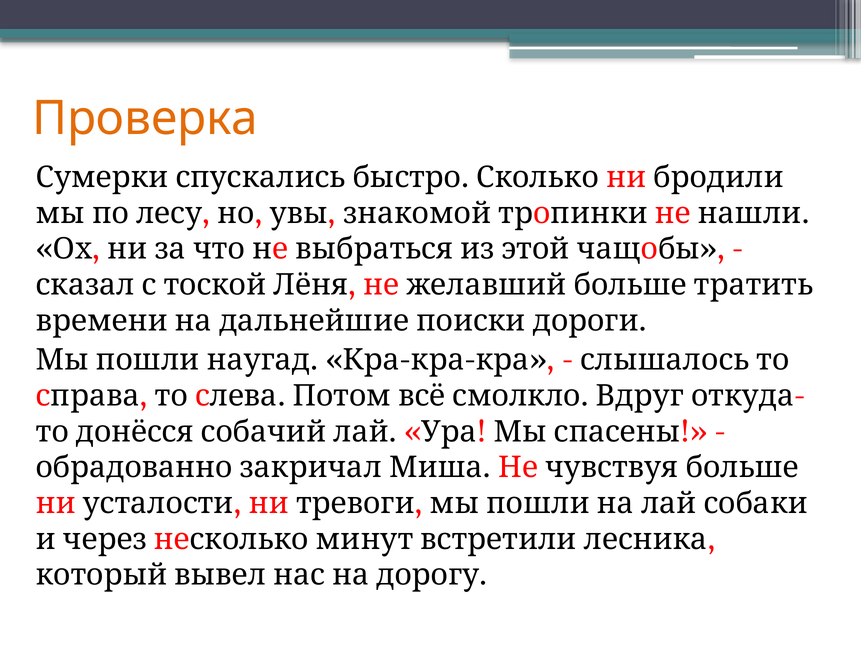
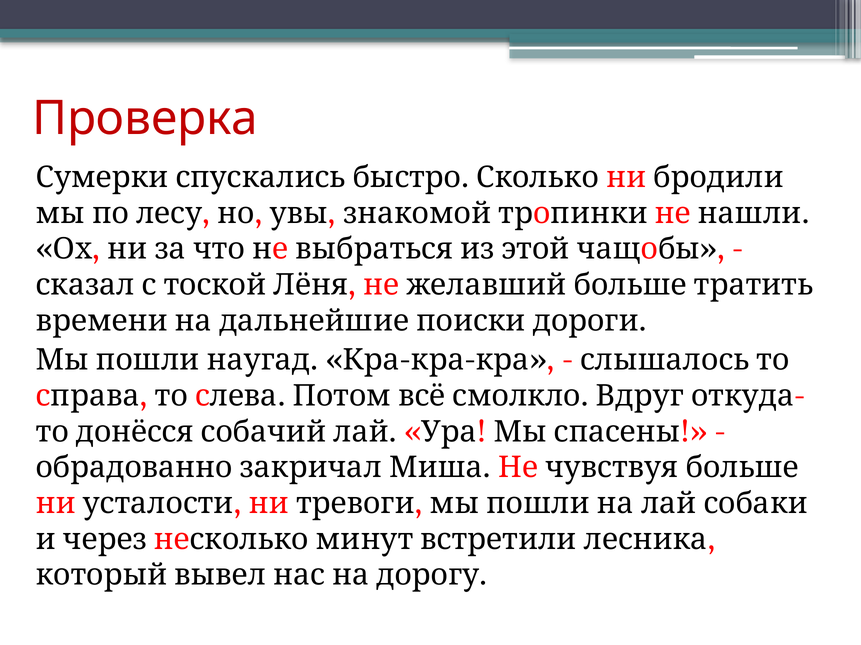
Проверка colour: orange -> red
